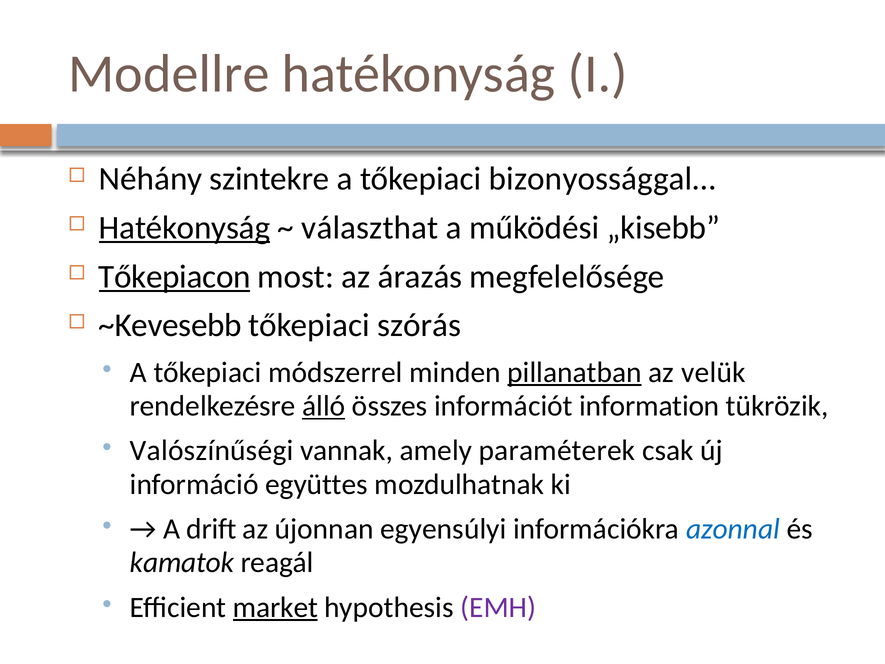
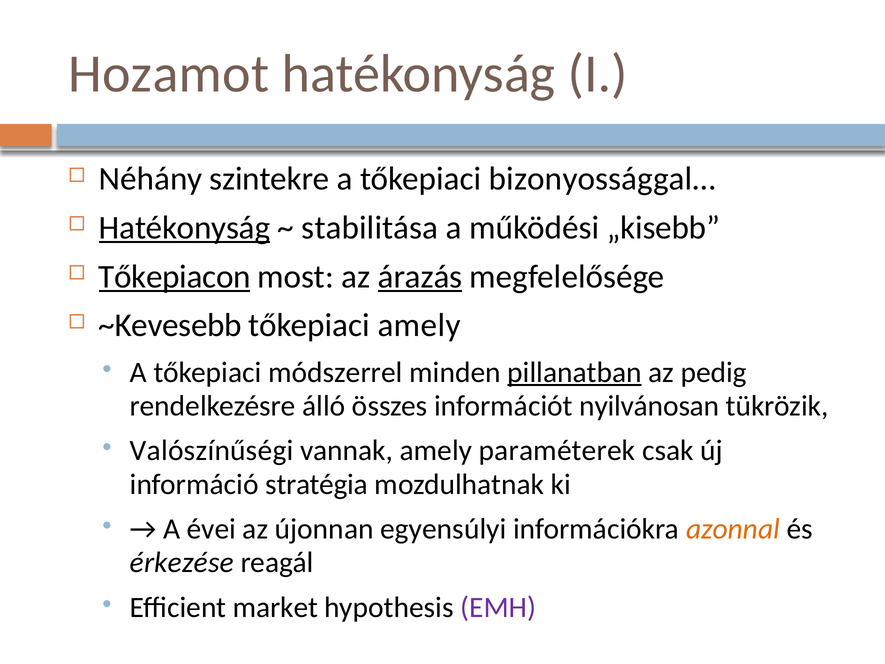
Modellre: Modellre -> Hozamot
választhat: választhat -> stabilitása
árazás underline: none -> present
tőkepiaci szórás: szórás -> amely
velük: velük -> pedig
álló underline: present -> none
information: information -> nyilvánosan
együttes: együttes -> stratégia
drift: drift -> évei
azonnal colour: blue -> orange
kamatok: kamatok -> érkezése
market underline: present -> none
